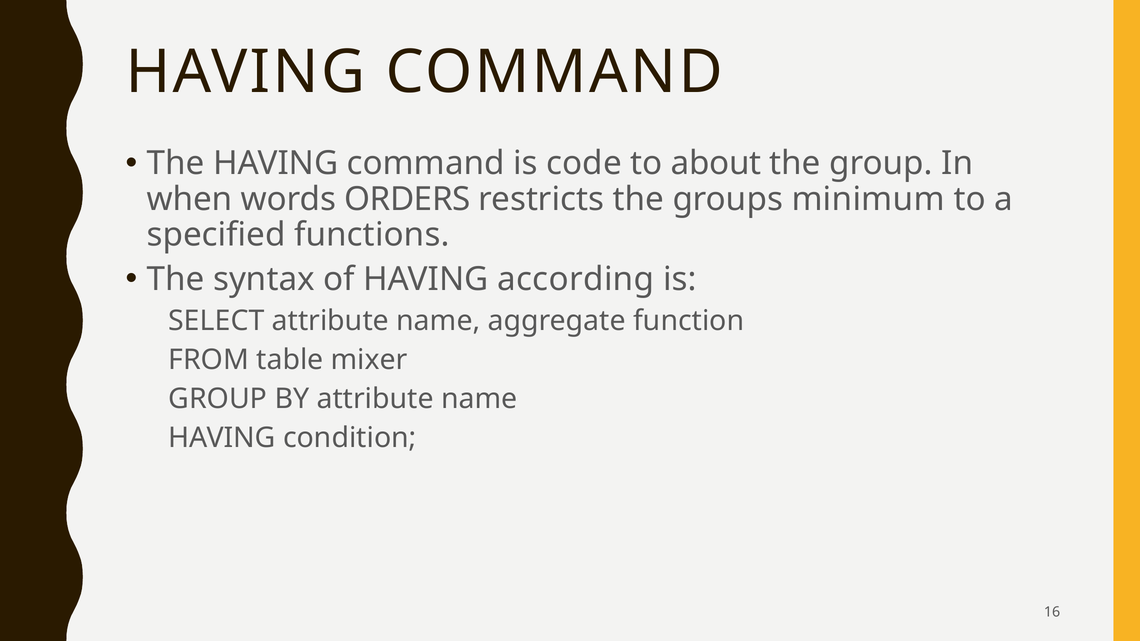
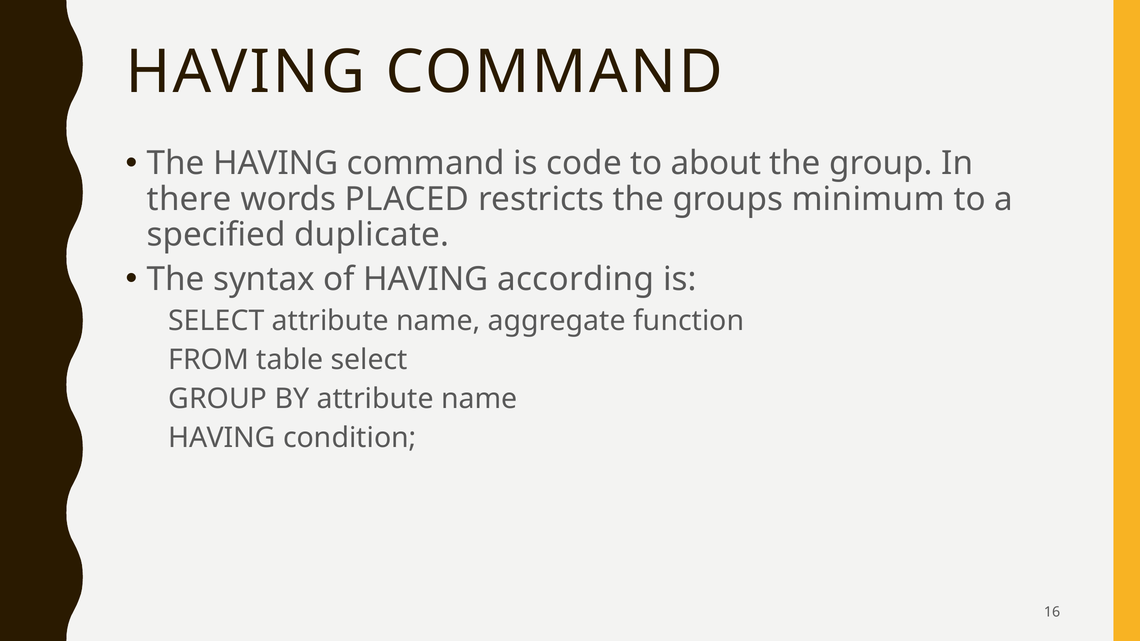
when: when -> there
ORDERS: ORDERS -> PLACED
functions: functions -> duplicate
table mixer: mixer -> select
